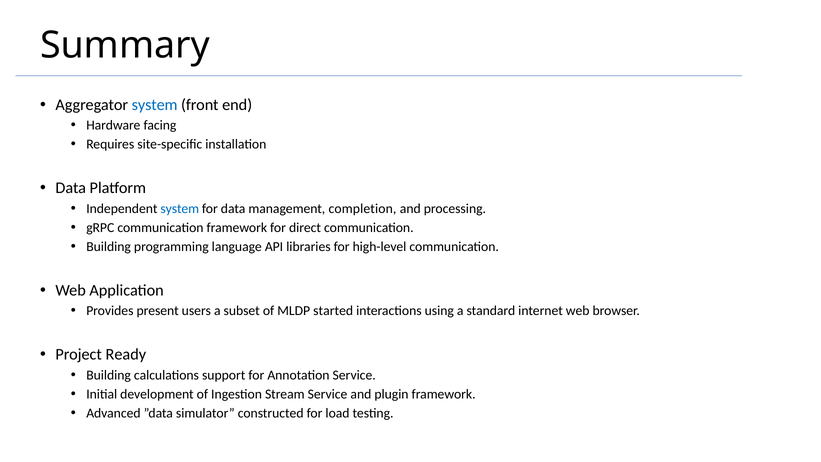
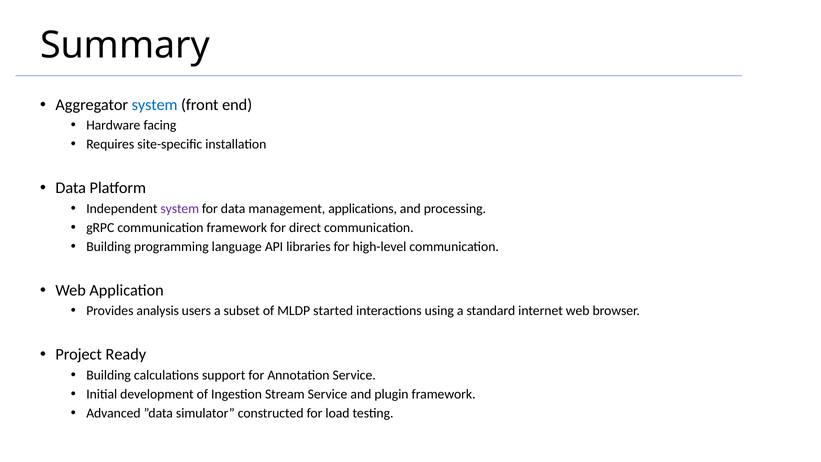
system at (180, 208) colour: blue -> purple
completion: completion -> applications
present: present -> analysis
